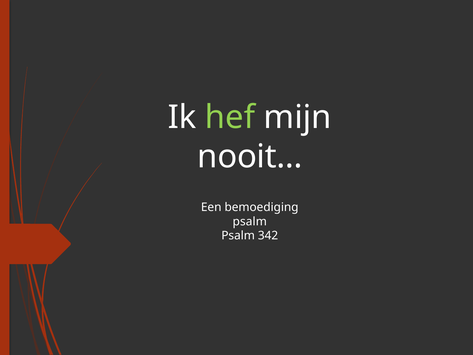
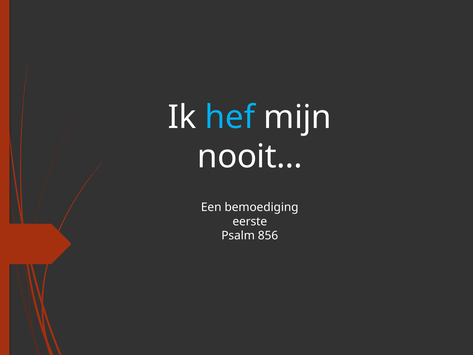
hef colour: light green -> light blue
psalm at (250, 221): psalm -> eerste
342: 342 -> 856
